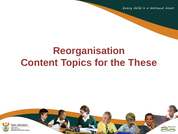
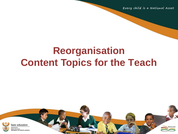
These: These -> Teach
